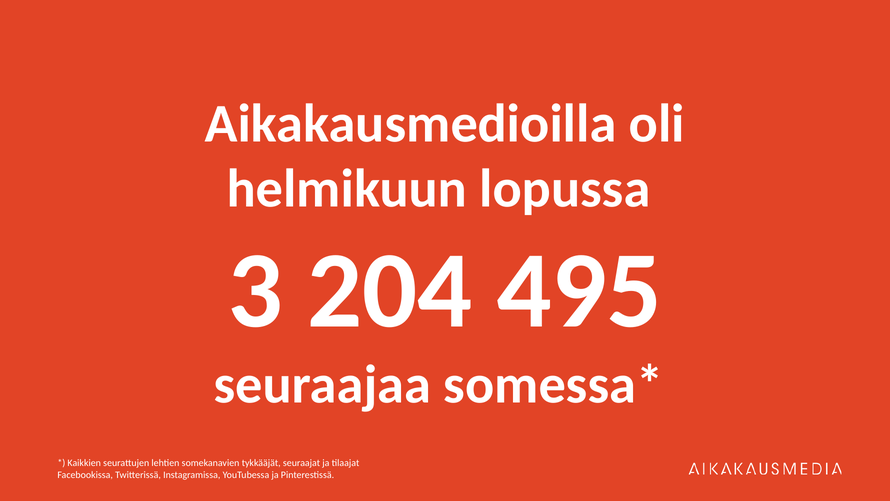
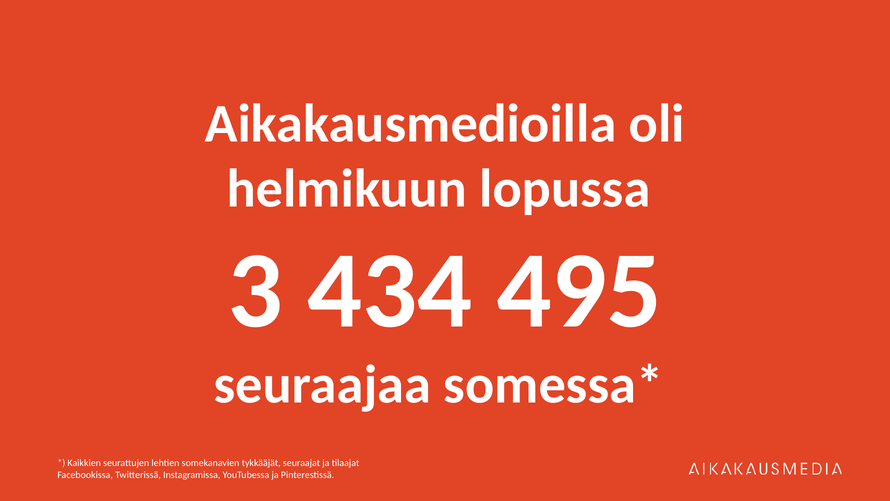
204: 204 -> 434
